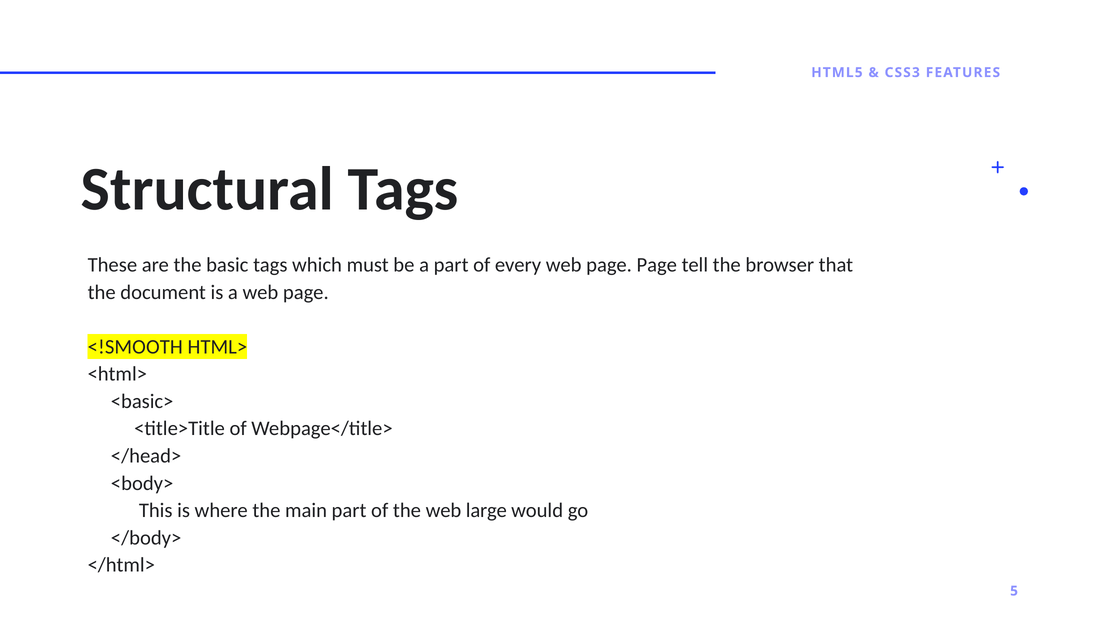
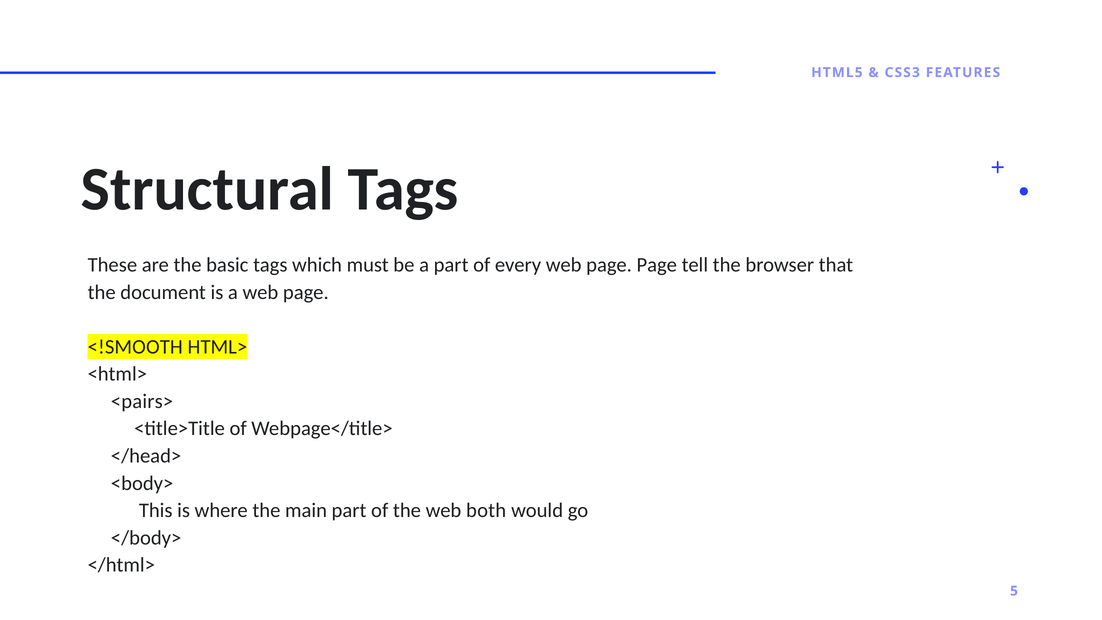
<basic>: <basic> -> <pairs>
large: large -> both
